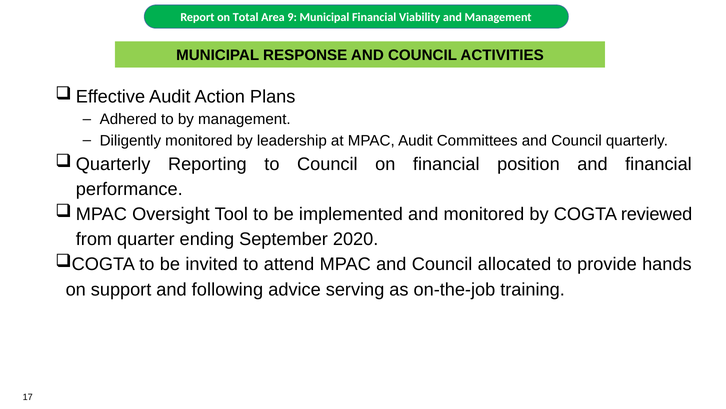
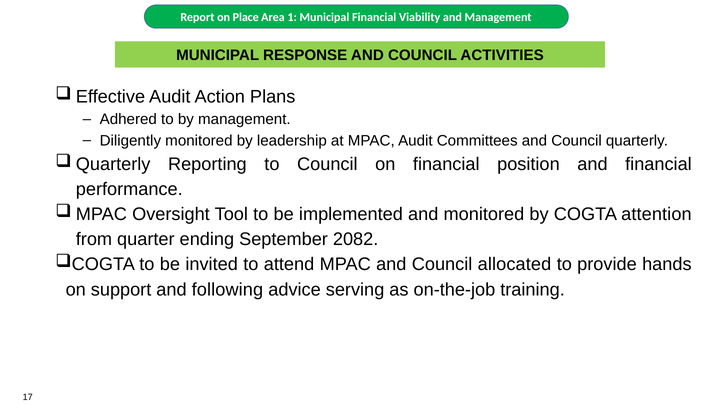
Total: Total -> Place
9: 9 -> 1
reviewed: reviewed -> attention
2020: 2020 -> 2082
